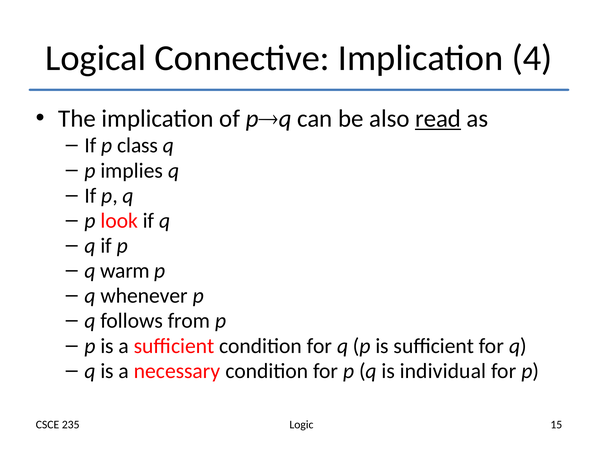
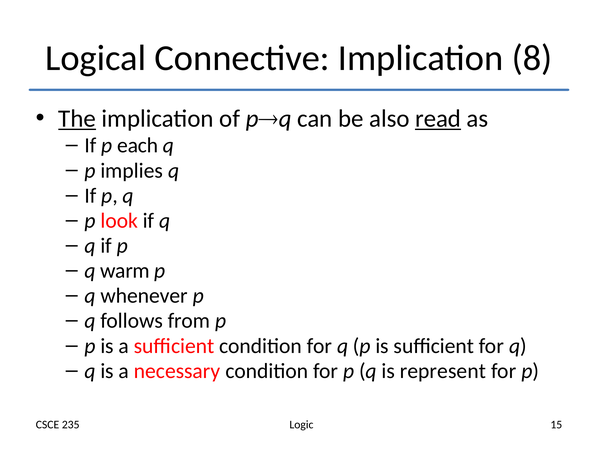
4: 4 -> 8
The underline: none -> present
class: class -> each
individual: individual -> represent
